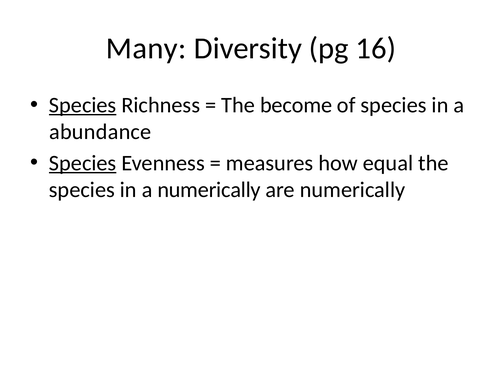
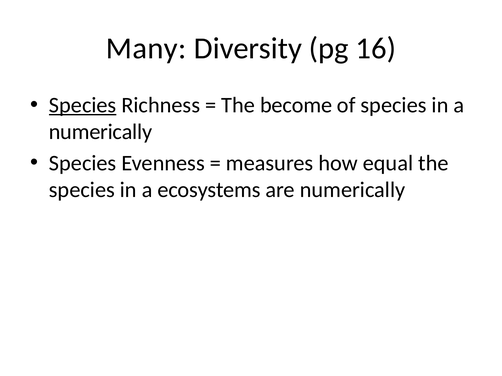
abundance at (100, 132): abundance -> numerically
Species at (83, 163) underline: present -> none
a numerically: numerically -> ecosystems
